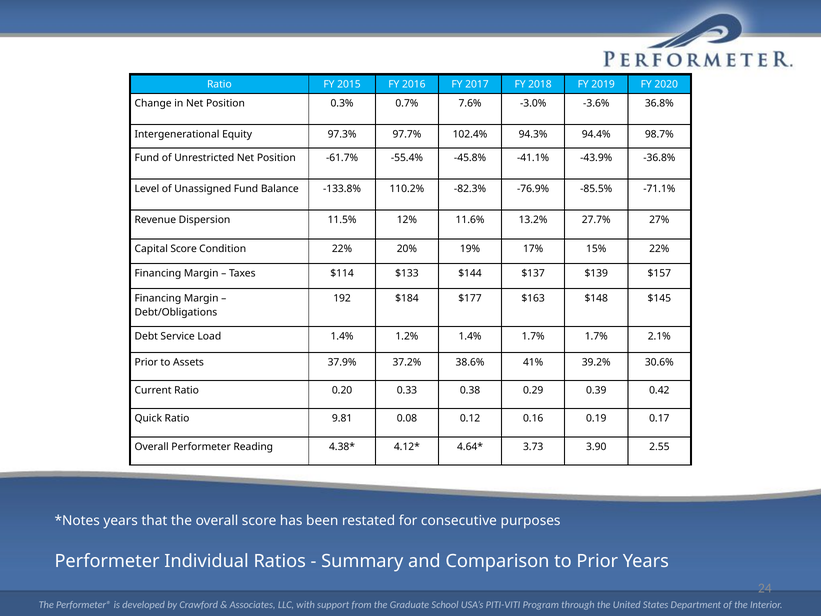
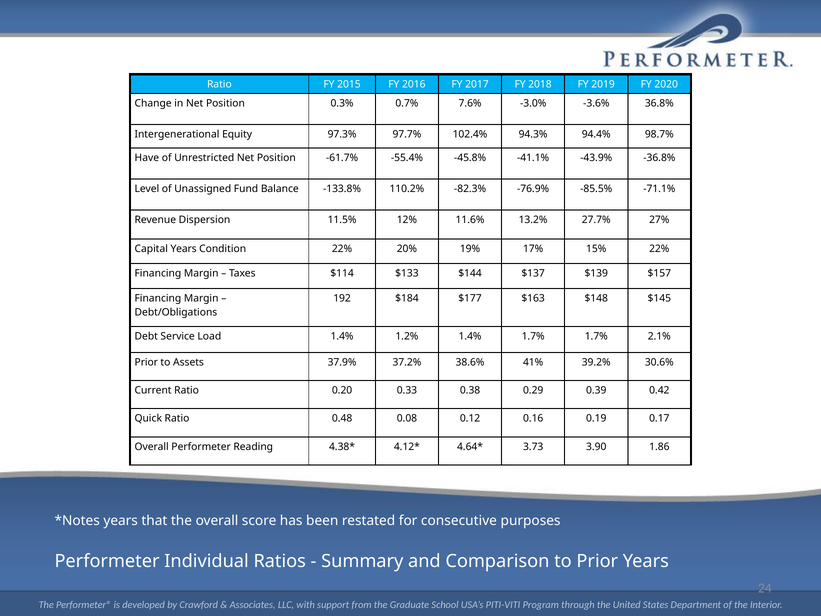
Fund at (147, 158): Fund -> Have
Capital Score: Score -> Years
9.81: 9.81 -> 0.48
2.55: 2.55 -> 1.86
